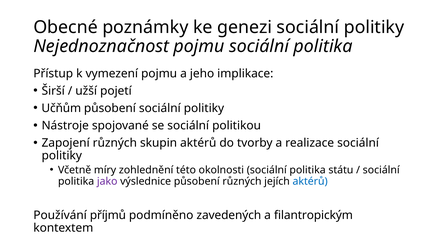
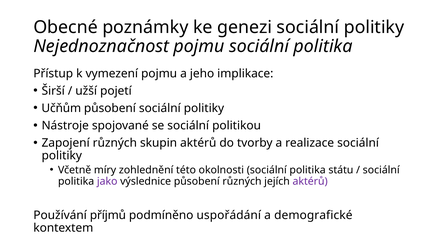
aktérů at (310, 182) colour: blue -> purple
zavedených: zavedených -> uspořádání
filantropickým: filantropickým -> demografické
